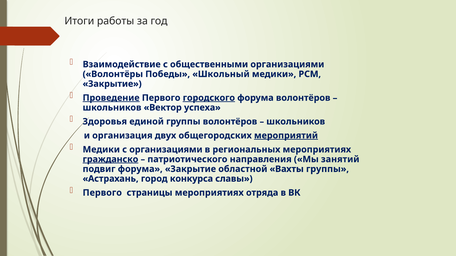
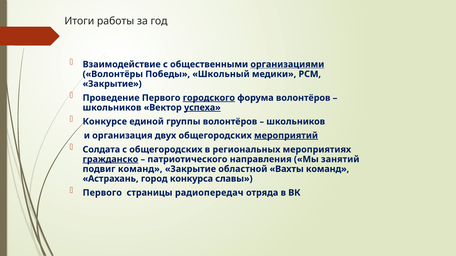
организациями at (287, 64) underline: none -> present
Проведение underline: present -> none
успеха underline: none -> present
Здоровья: Здоровья -> Конкурсе
Медики at (101, 150): Медики -> Солдата
с организациями: организациями -> общегородских
подвиг форума: форума -> команд
Вахты группы: группы -> команд
страницы мероприятиях: мероприятиях -> радиопередач
